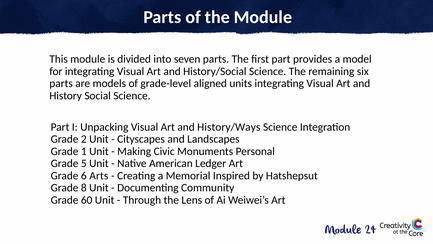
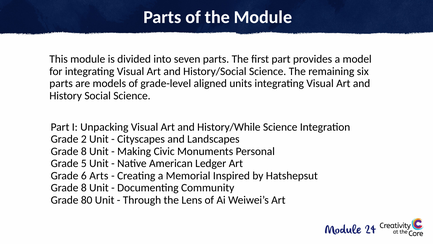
History/Ways: History/Ways -> History/While
1 at (84, 151): 1 -> 8
60: 60 -> 80
